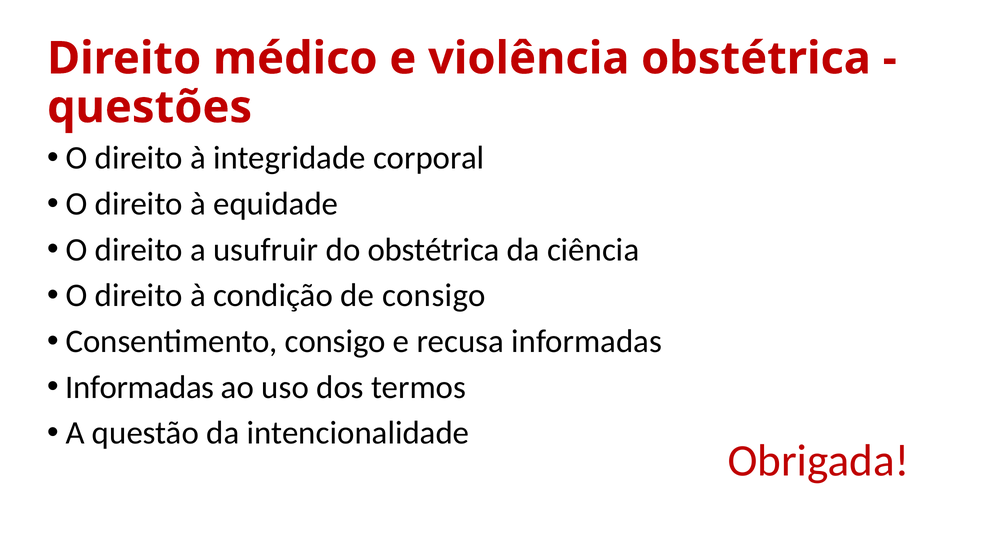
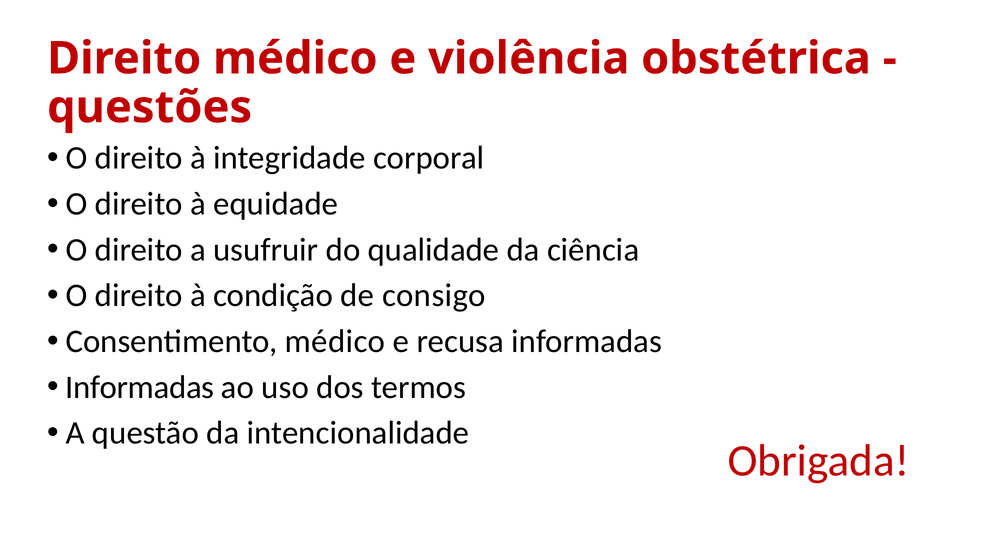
do obstétrica: obstétrica -> qualidade
Consentimento consigo: consigo -> médico
